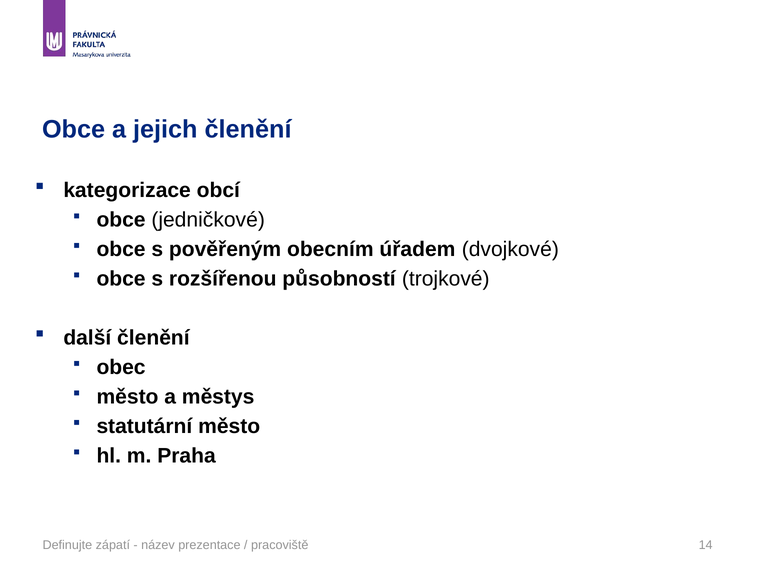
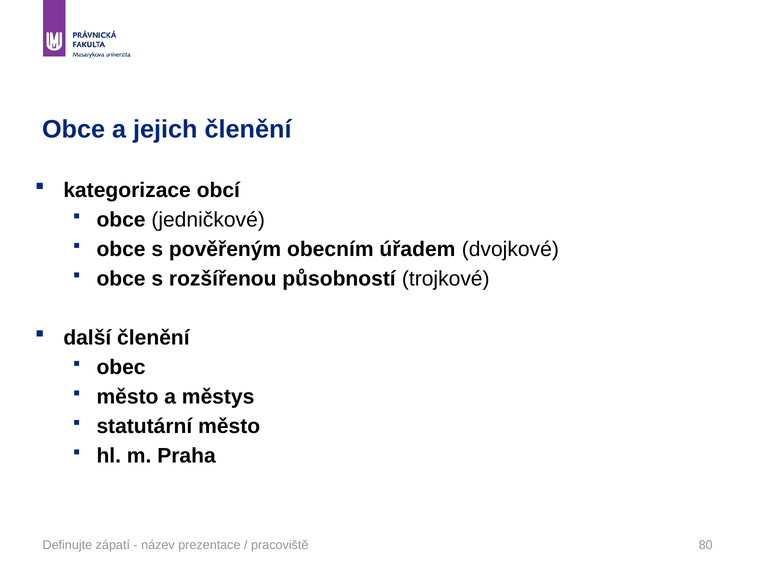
14: 14 -> 80
